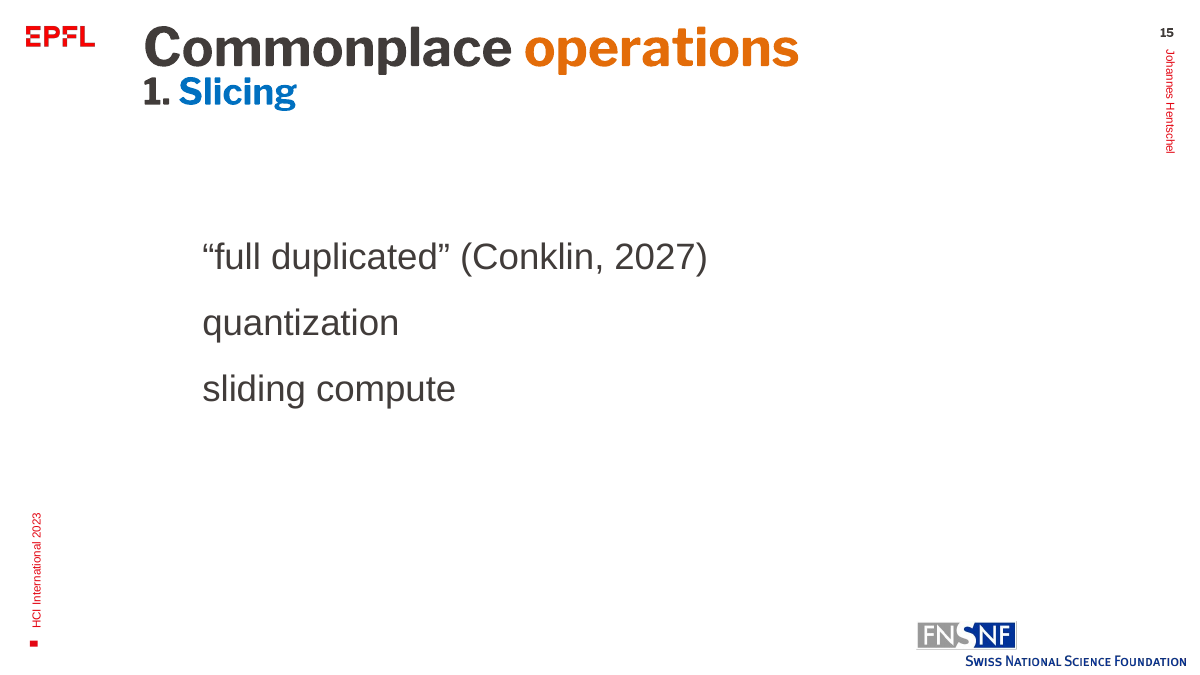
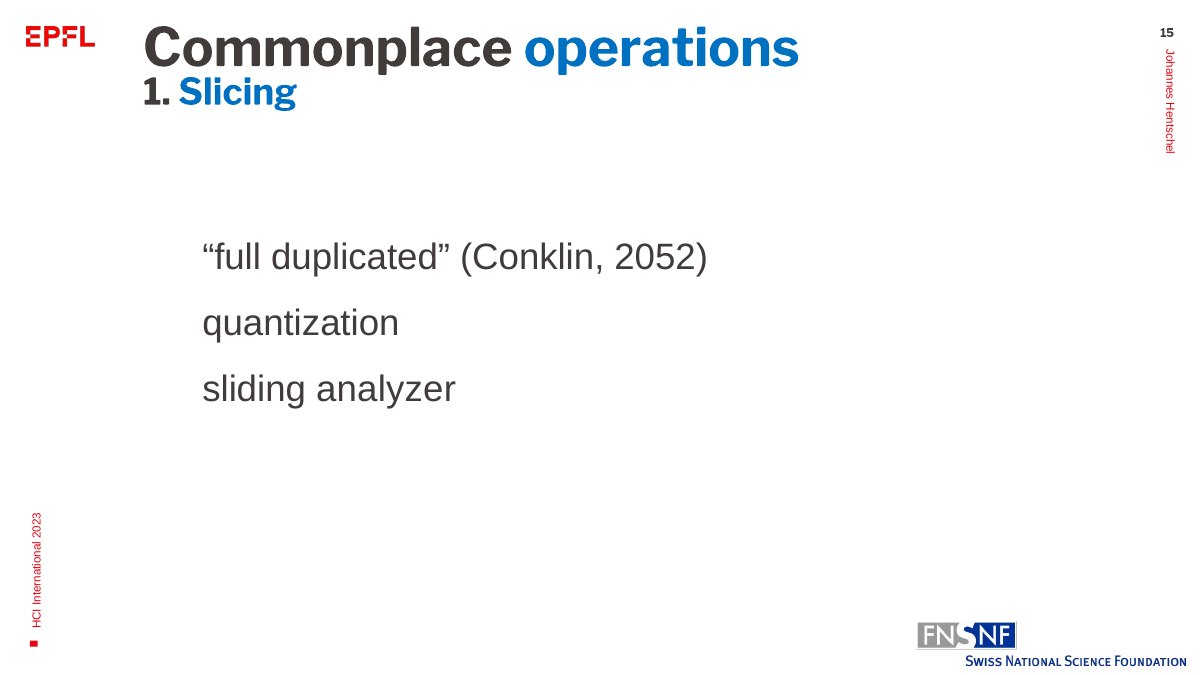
operations colour: orange -> blue
2027: 2027 -> 2052
compute: compute -> analyzer
